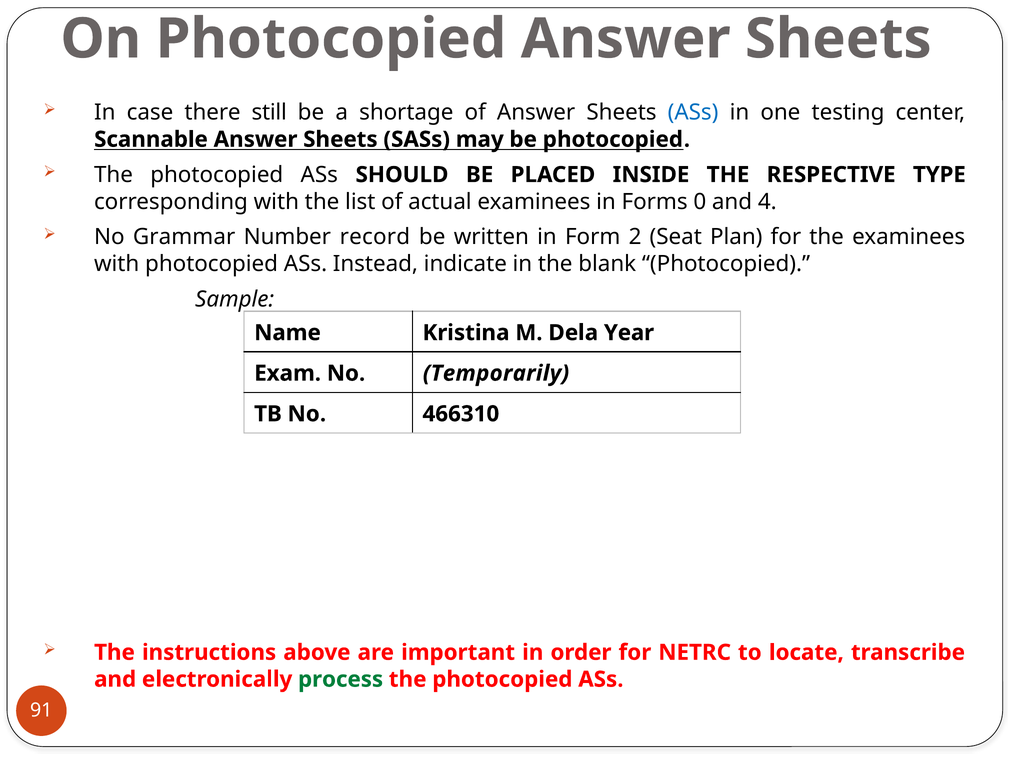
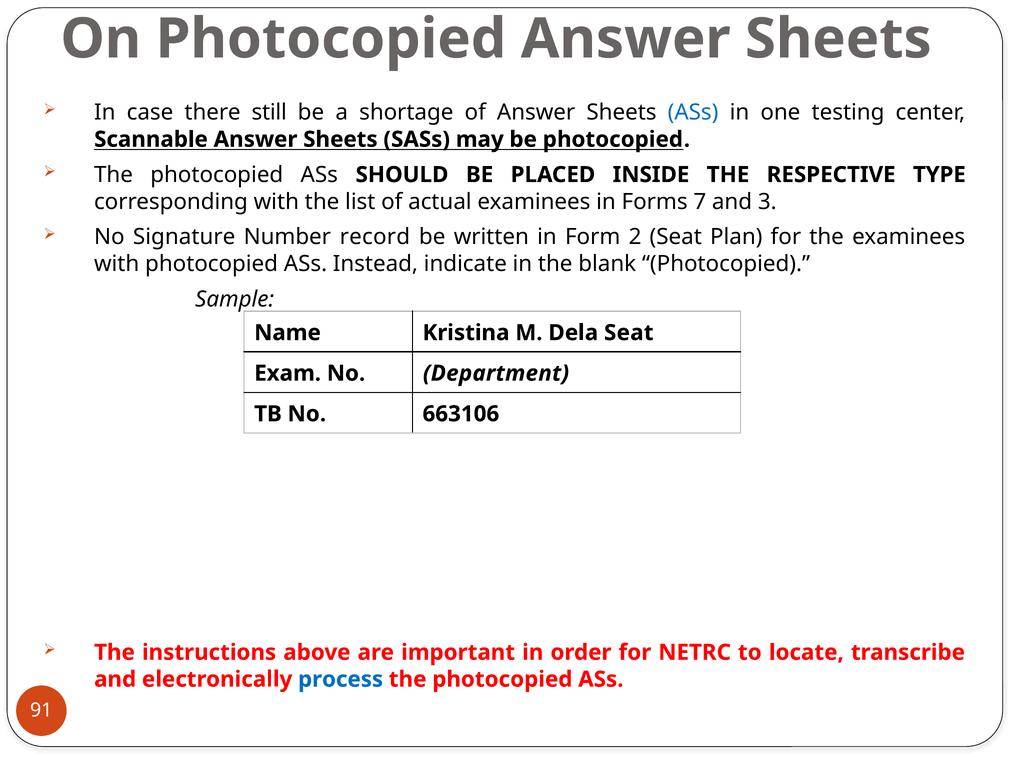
0: 0 -> 7
4: 4 -> 3
Grammar: Grammar -> Signature
Dela Year: Year -> Seat
Temporarily: Temporarily -> Department
466310: 466310 -> 663106
process colour: green -> blue
